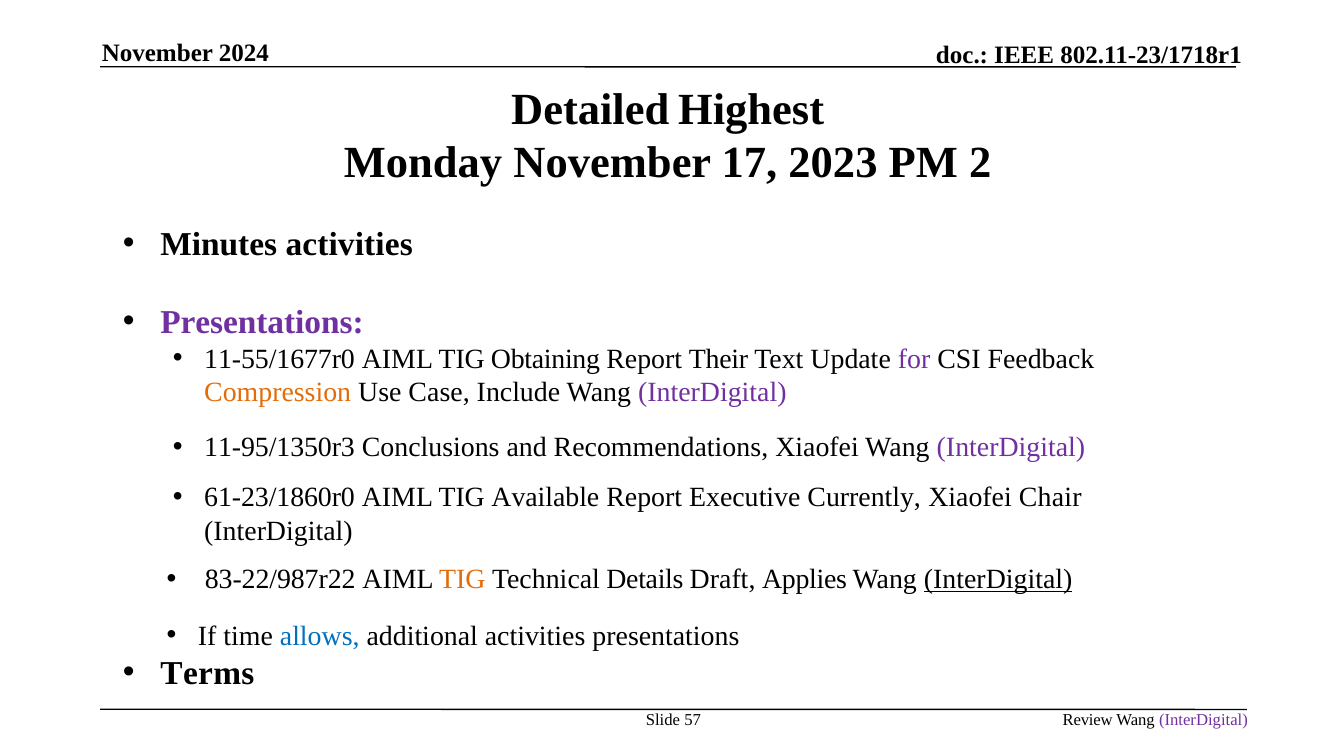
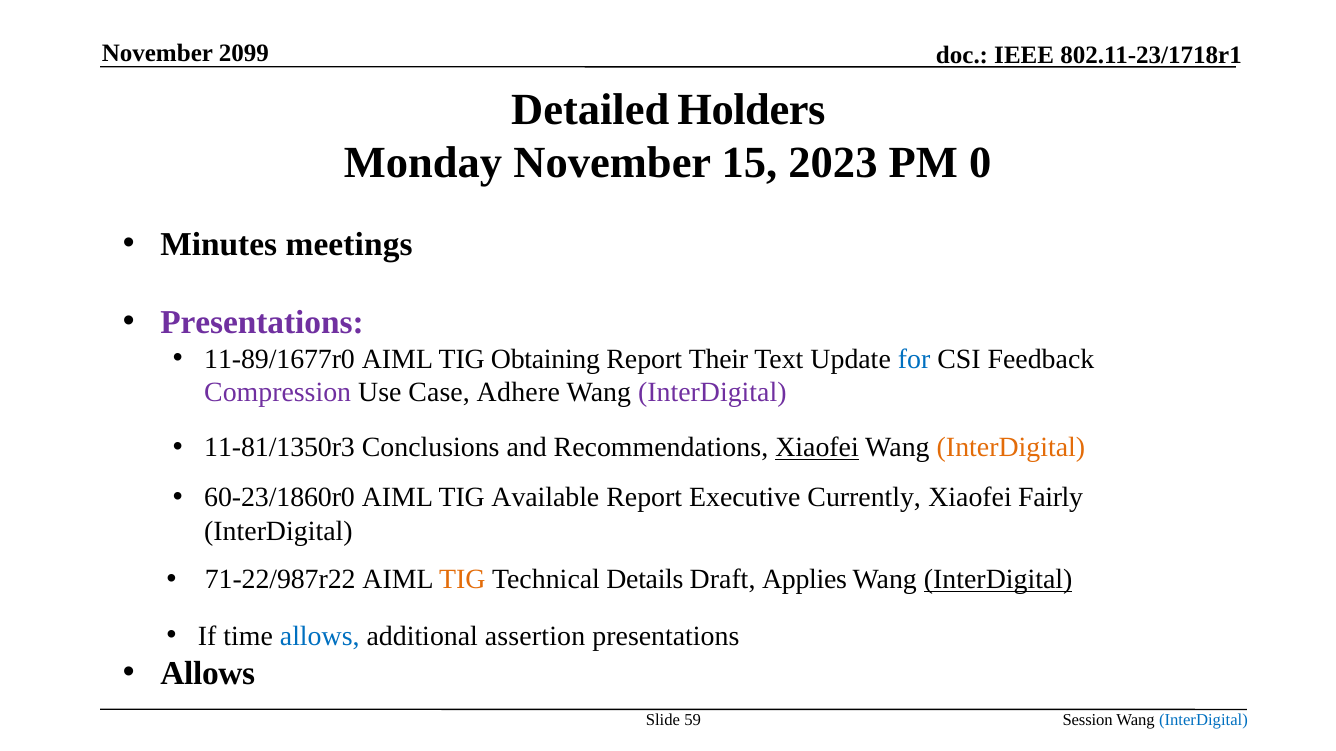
2024: 2024 -> 2099
Highest: Highest -> Holders
17: 17 -> 15
2: 2 -> 0
Minutes activities: activities -> meetings
11-55/1677r0: 11-55/1677r0 -> 11-89/1677r0
for colour: purple -> blue
Compression colour: orange -> purple
Include: Include -> Adhere
11-95/1350r3: 11-95/1350r3 -> 11-81/1350r3
Xiaofei at (817, 448) underline: none -> present
InterDigital at (1011, 448) colour: purple -> orange
61-23/1860r0: 61-23/1860r0 -> 60-23/1860r0
Chair: Chair -> Fairly
83-22/987r22: 83-22/987r22 -> 71-22/987r22
additional activities: activities -> assertion
Terms at (207, 674): Terms -> Allows
57: 57 -> 59
Review: Review -> Session
InterDigital at (1203, 721) colour: purple -> blue
